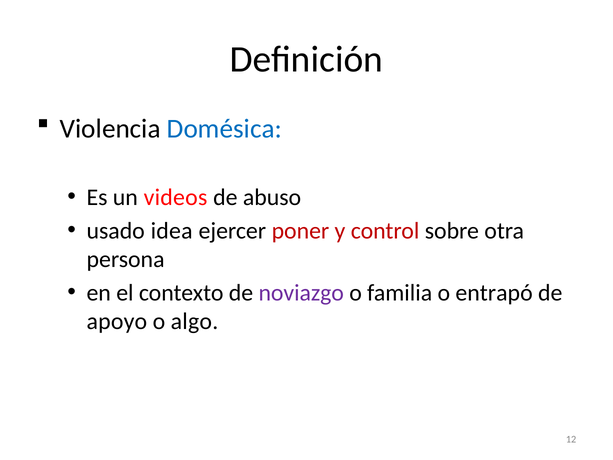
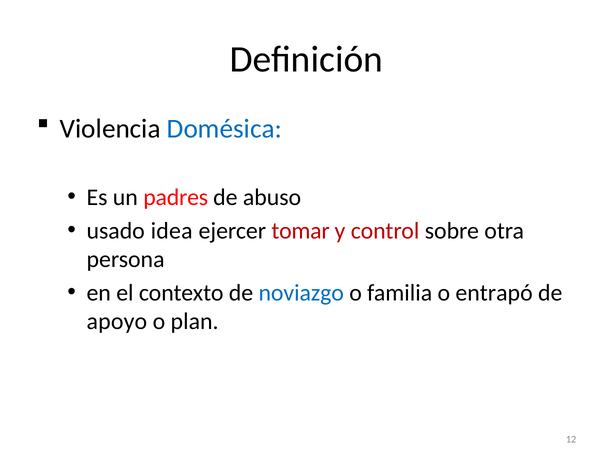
videos: videos -> padres
poner: poner -> tomar
noviazgo colour: purple -> blue
algo: algo -> plan
